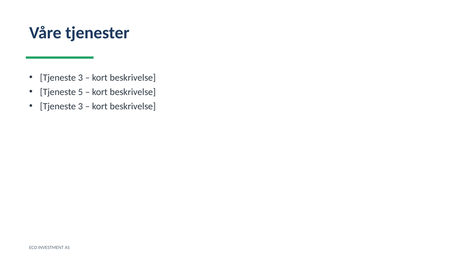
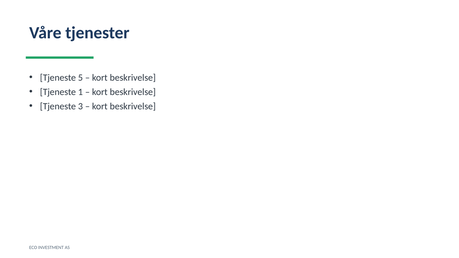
3 at (80, 78): 3 -> 5
5: 5 -> 1
